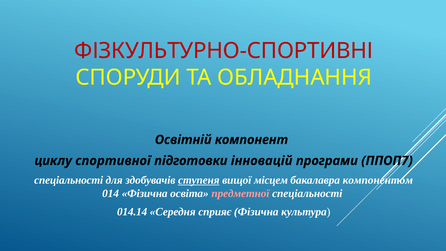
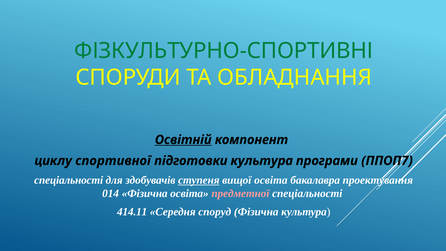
ФІЗКУЛЬТУРНО-СПОРТИВНІ colour: red -> green
Освітній underline: none -> present
підготовки інновацій: інновацій -> культура
вищої місцем: місцем -> освіта
компонентом: компонентом -> проектування
014.14: 014.14 -> 414.11
сприяє: сприяє -> споруд
